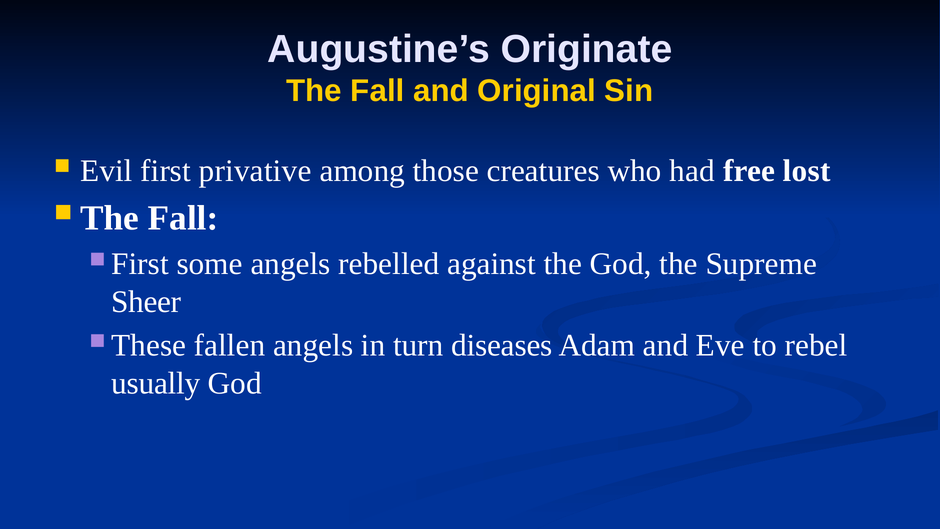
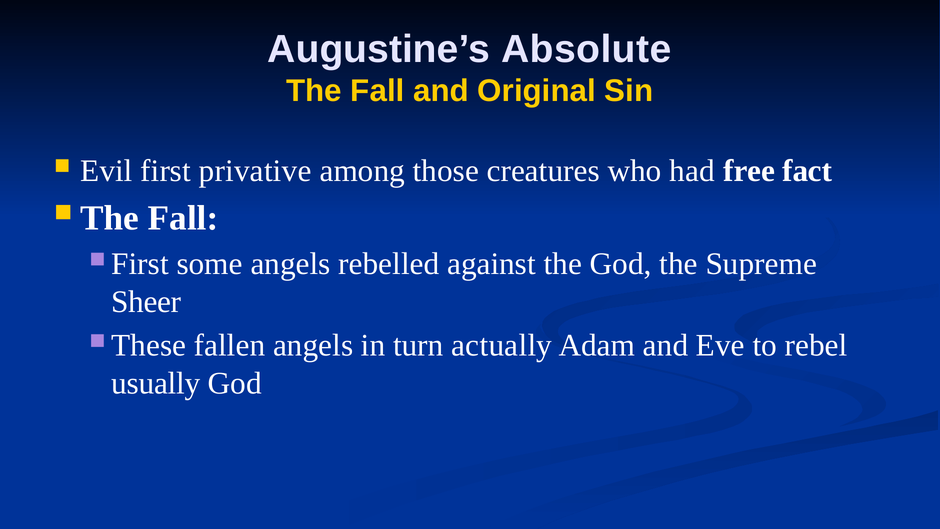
Originate: Originate -> Absolute
lost: lost -> fact
diseases: diseases -> actually
